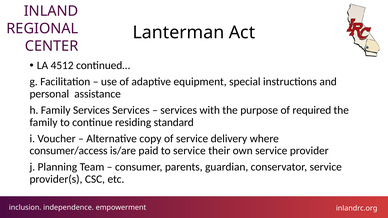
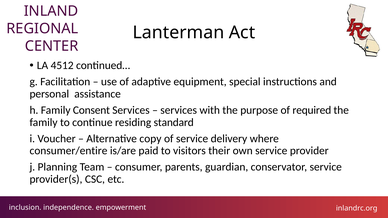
Family Services: Services -> Consent
consumer/access: consumer/access -> consumer/entire
to service: service -> visitors
